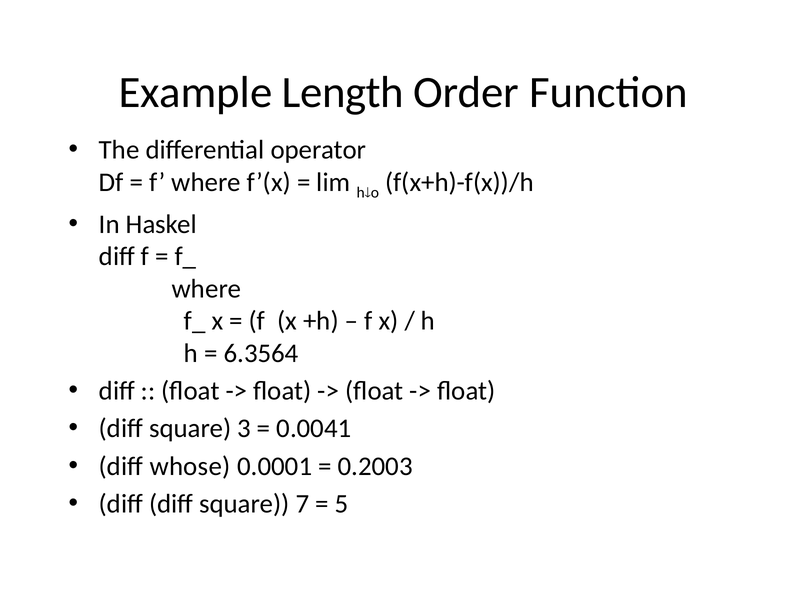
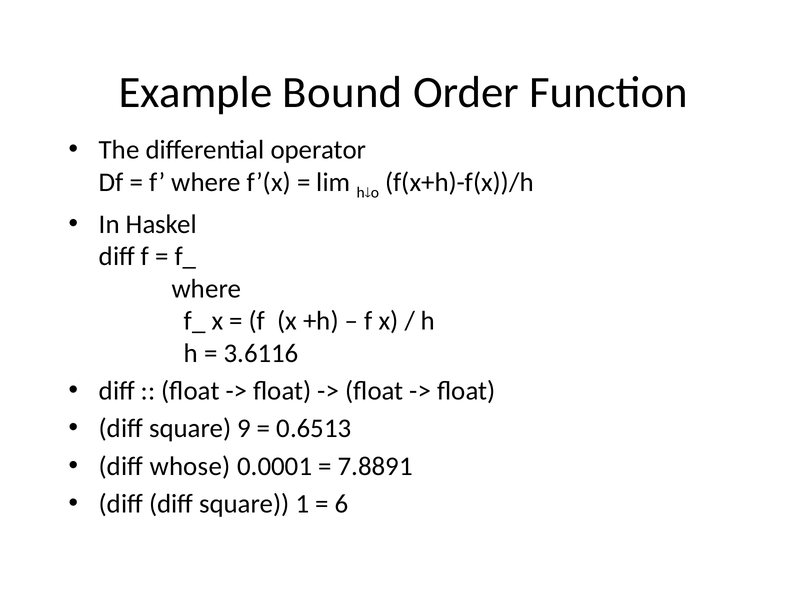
Length: Length -> Bound
6.3564: 6.3564 -> 3.6116
3: 3 -> 9
0.0041: 0.0041 -> 0.6513
0.2003: 0.2003 -> 7.8891
7: 7 -> 1
5: 5 -> 6
